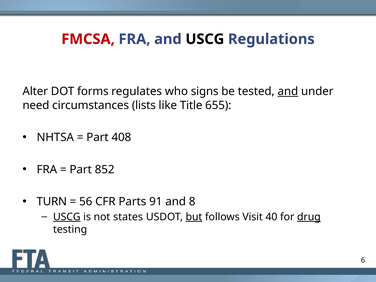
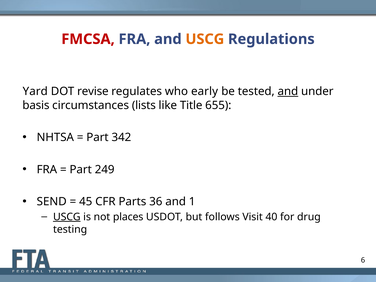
USCG at (205, 39) colour: black -> orange
Alter: Alter -> Yard
forms: forms -> revise
signs: signs -> early
need: need -> basis
408: 408 -> 342
852: 852 -> 249
TURN: TURN -> SEND
56: 56 -> 45
91: 91 -> 36
8: 8 -> 1
states: states -> places
but underline: present -> none
drug underline: present -> none
